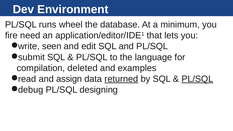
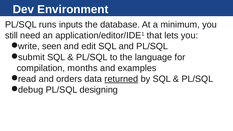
wheel: wheel -> inputs
fire: fire -> still
deleted: deleted -> months
assign: assign -> orders
PL/SQL at (197, 79) underline: present -> none
